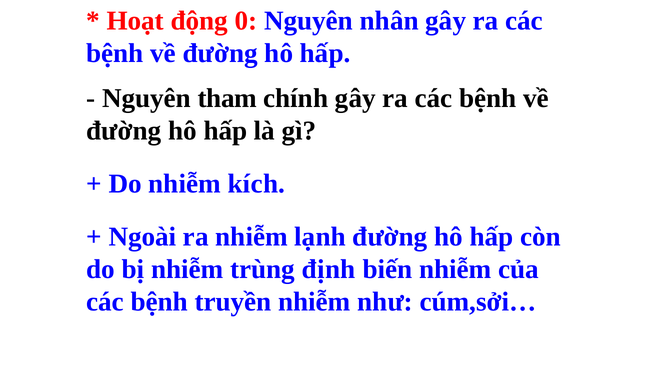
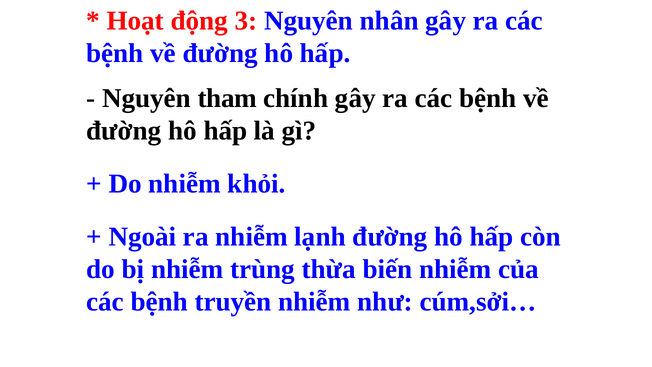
0: 0 -> 3
kích: kích -> khỏi
định: định -> thừa
